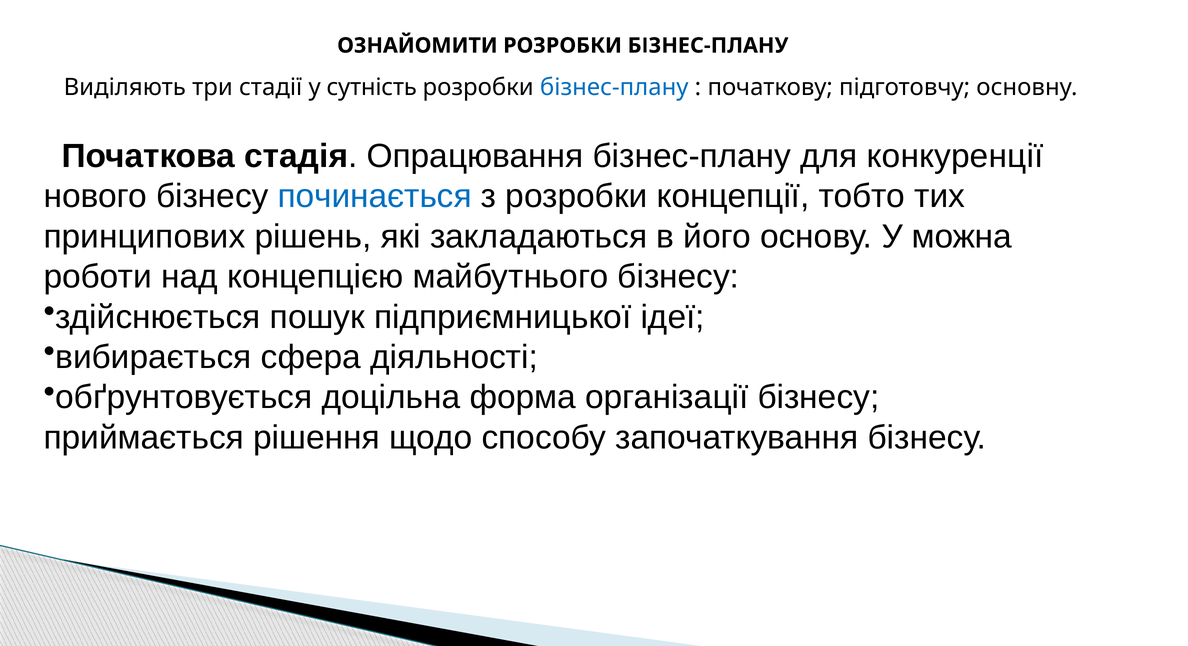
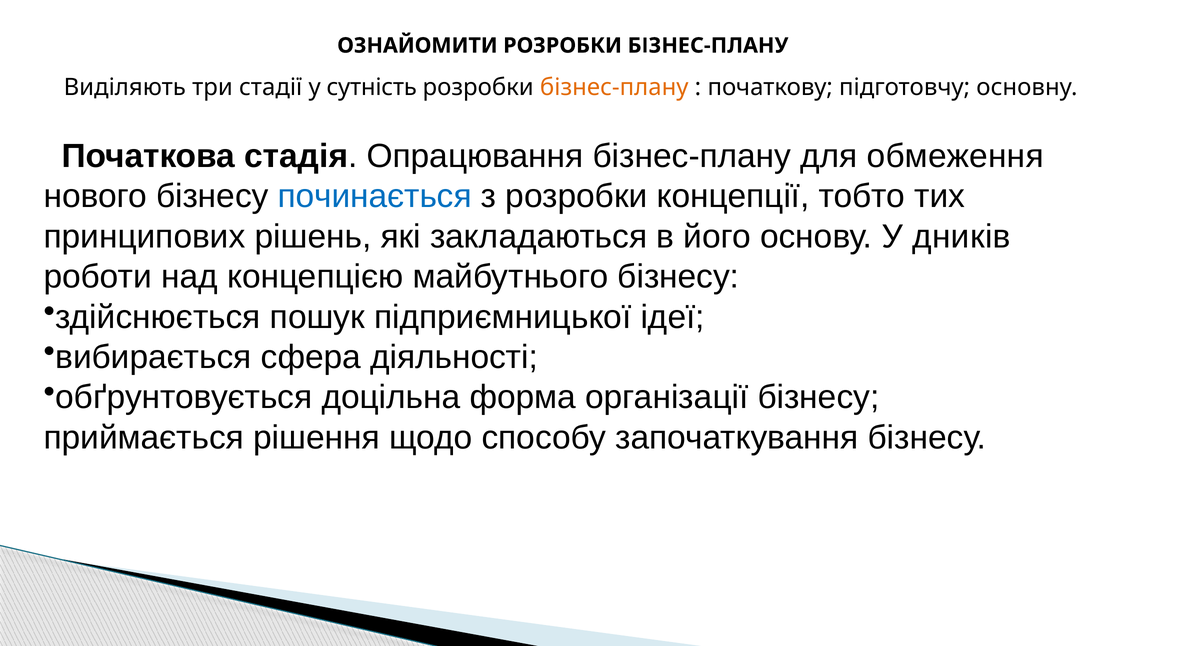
бізнес-плану at (614, 88) colour: blue -> orange
конкуренції: конкуренції -> обмеження
можна: можна -> дників
